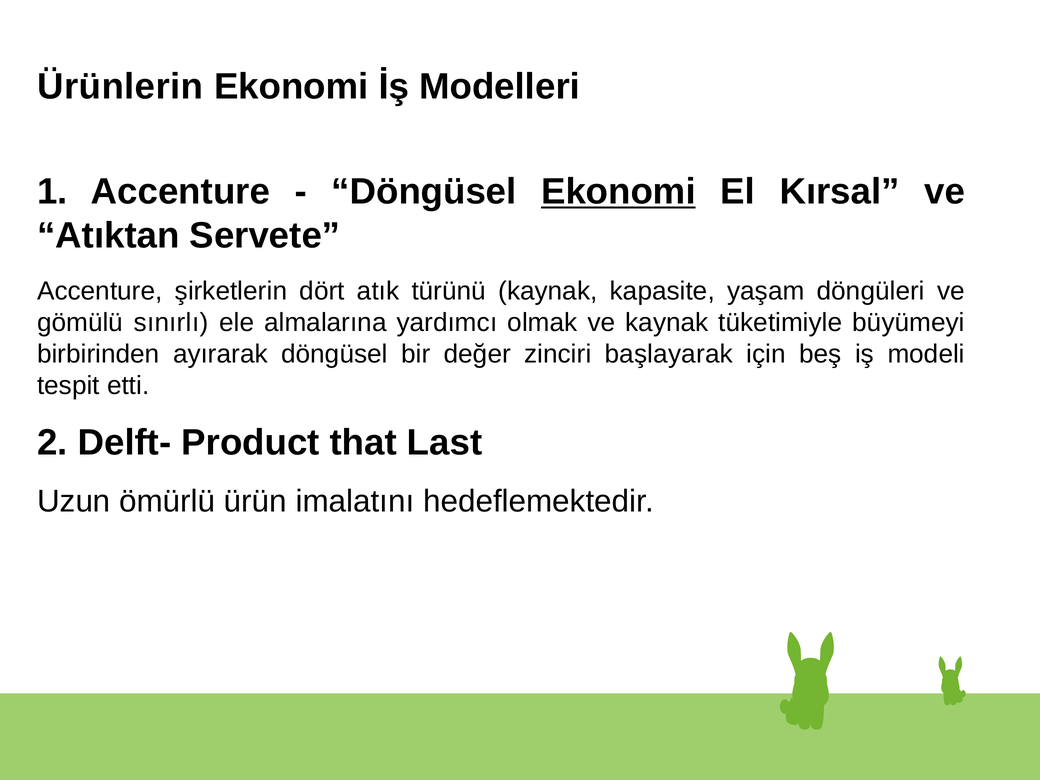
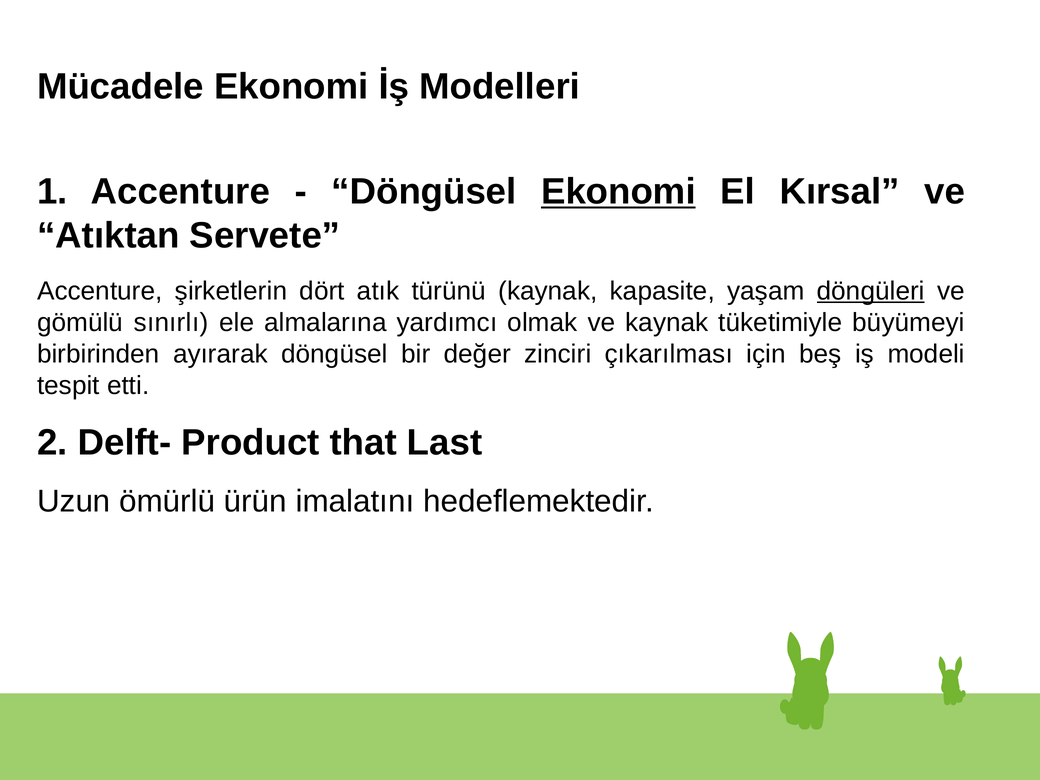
Ürünlerin: Ürünlerin -> Mücadele
döngüleri underline: none -> present
başlayarak: başlayarak -> çıkarılması
